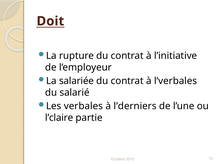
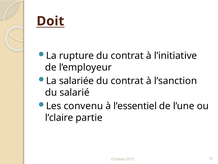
l’verbales: l’verbales -> l’sanction
verbales: verbales -> convenu
l’derniers: l’derniers -> l’essentiel
